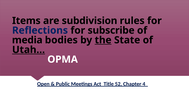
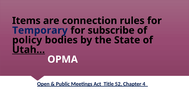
subdivision: subdivision -> connection
Reflections: Reflections -> Temporary
media: media -> policy
the underline: present -> none
